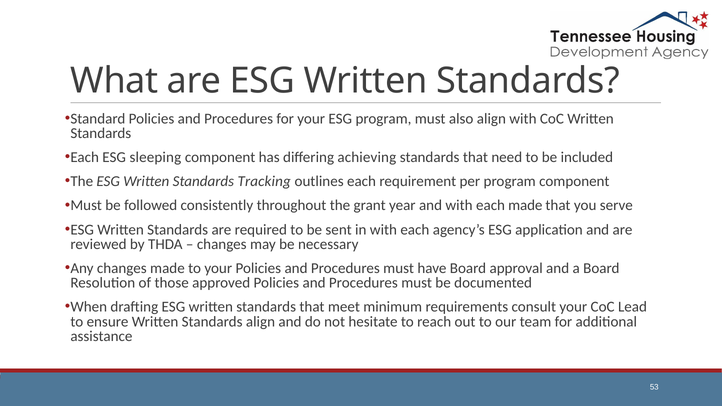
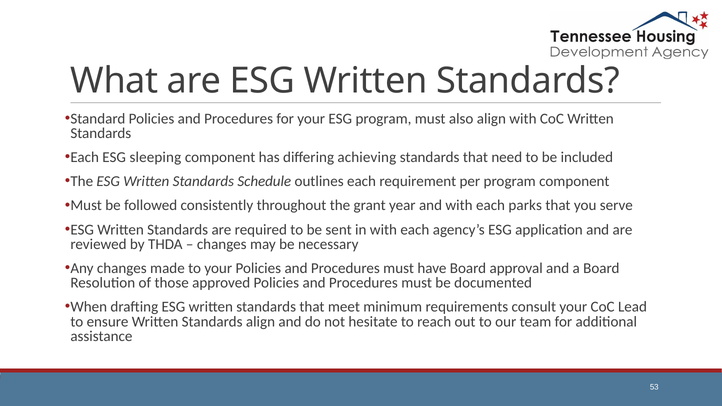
Tracking: Tracking -> Schedule
each made: made -> parks
